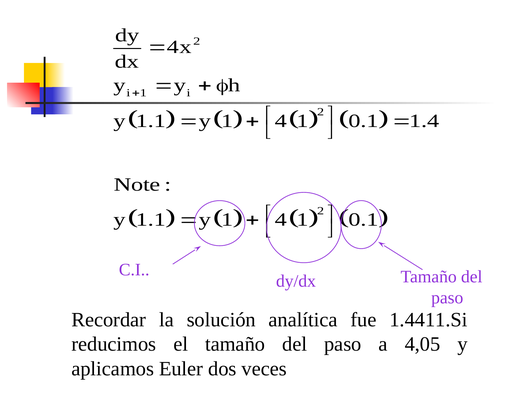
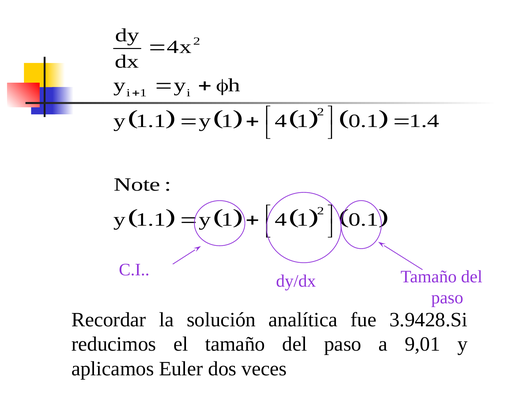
1.4411.Si: 1.4411.Si -> 3.9428.Si
4,05: 4,05 -> 9,01
